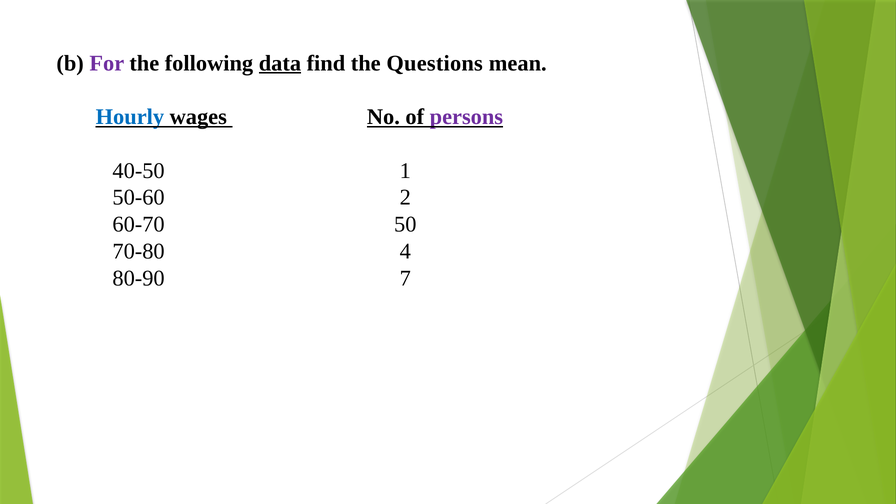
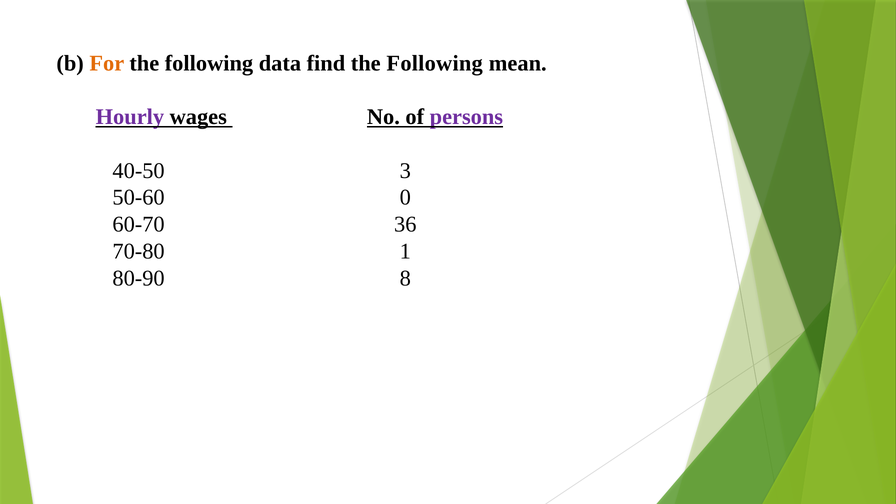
For colour: purple -> orange
data underline: present -> none
find the Questions: Questions -> Following
Hourly colour: blue -> purple
1: 1 -> 3
2: 2 -> 0
50: 50 -> 36
4: 4 -> 1
7: 7 -> 8
